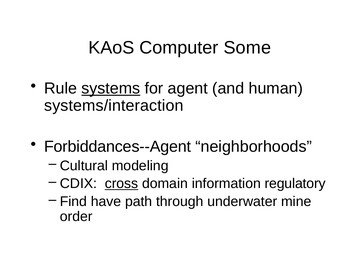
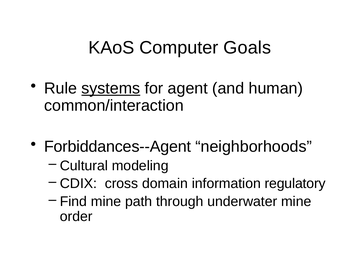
Some: Some -> Goals
systems/interaction: systems/interaction -> common/interaction
cross underline: present -> none
Find have: have -> mine
